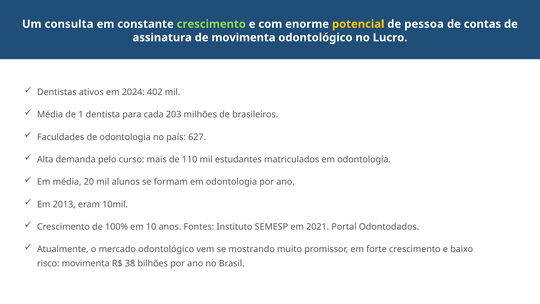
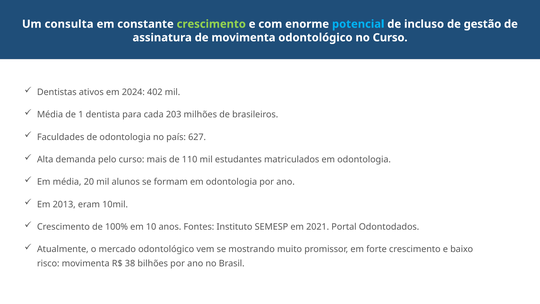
potencial colour: yellow -> light blue
pessoa: pessoa -> incluso
contas: contas -> gestão
no Lucro: Lucro -> Curso
